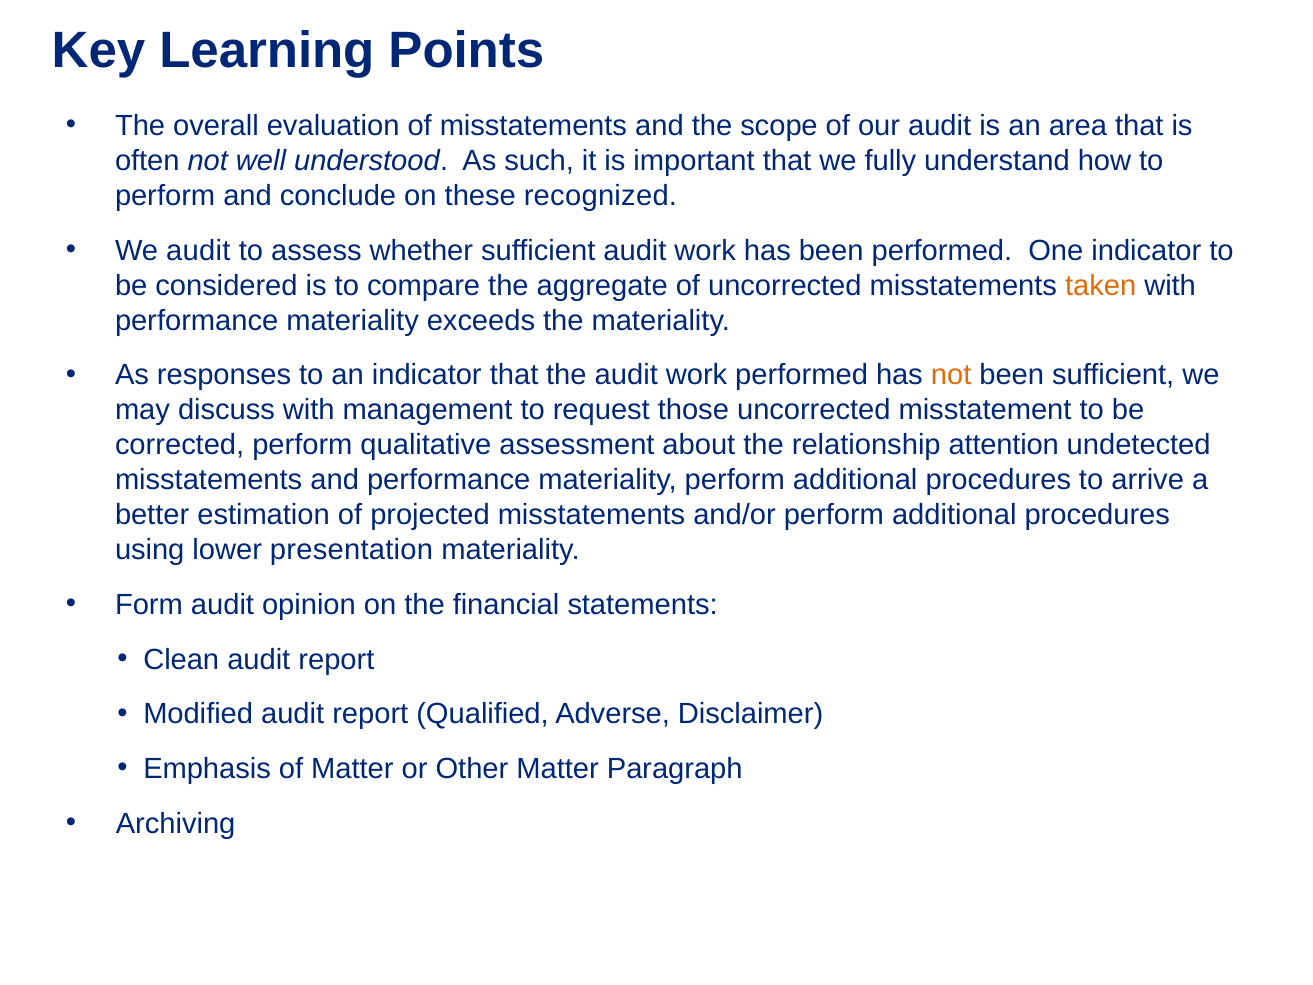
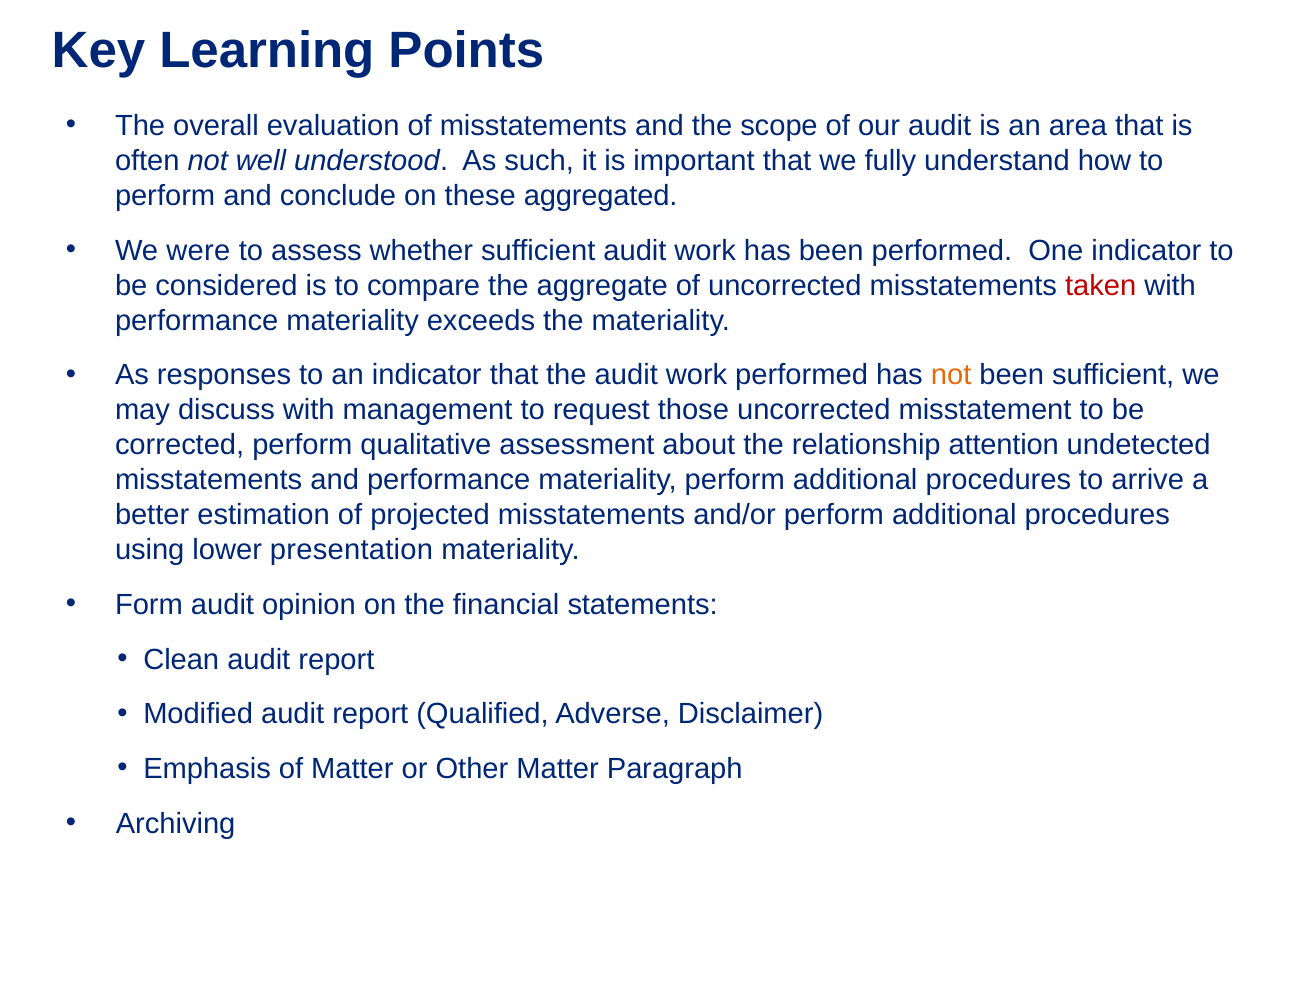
recognized: recognized -> aggregated
We audit: audit -> were
taken colour: orange -> red
